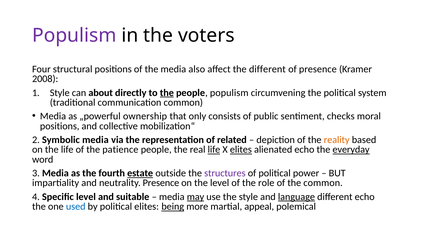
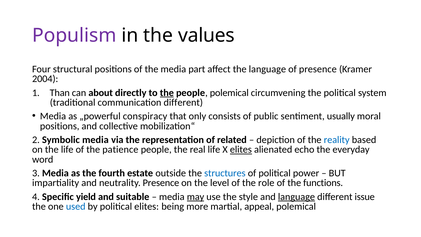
voters: voters -> values
also: also -> part
the different: different -> language
2008: 2008 -> 2004
Style at (60, 93): Style -> Than
people populism: populism -> polemical
communication common: common -> different
ownership: ownership -> conspiracy
checks: checks -> usually
reality colour: orange -> blue
life at (214, 150) underline: present -> none
everyday underline: present -> none
estate underline: present -> none
structures colour: purple -> blue
the common: common -> functions
Specific level: level -> yield
different echo: echo -> issue
being underline: present -> none
